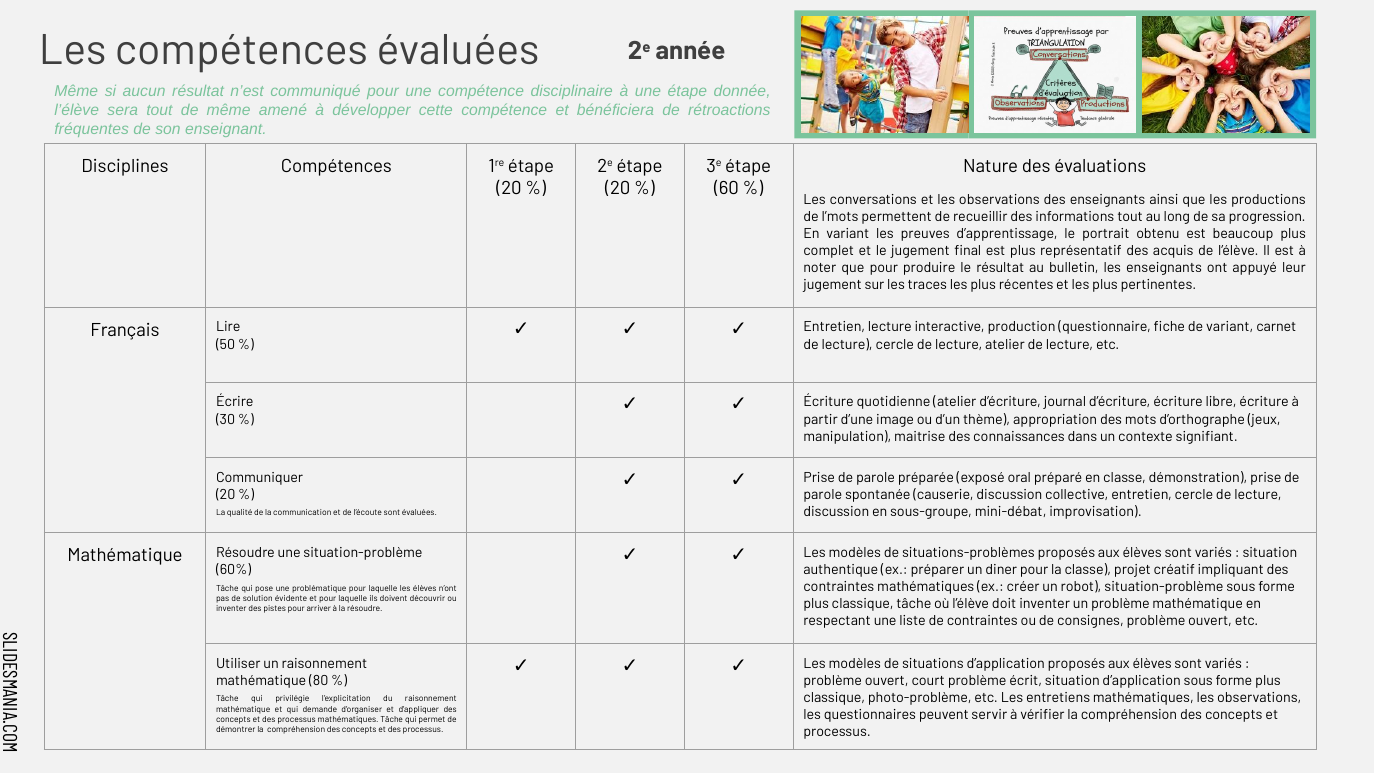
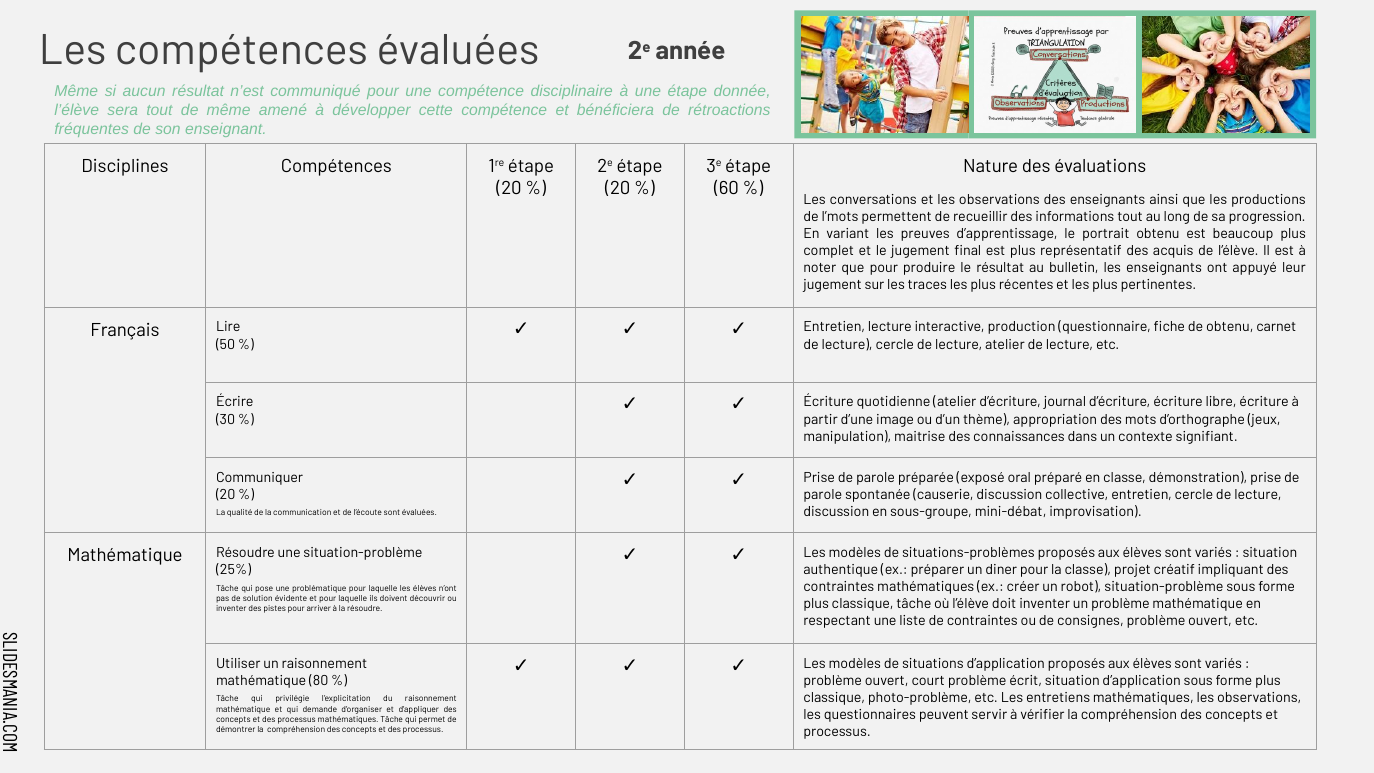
de variant: variant -> obtenu
60%: 60% -> 25%
